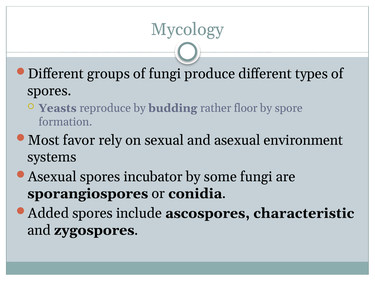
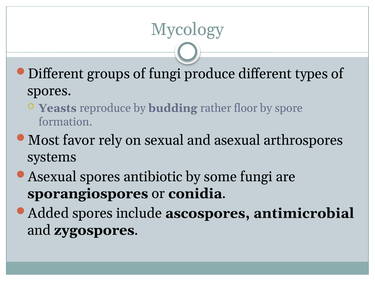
environment: environment -> arthrospores
incubator: incubator -> antibiotic
characteristic: characteristic -> antimicrobial
